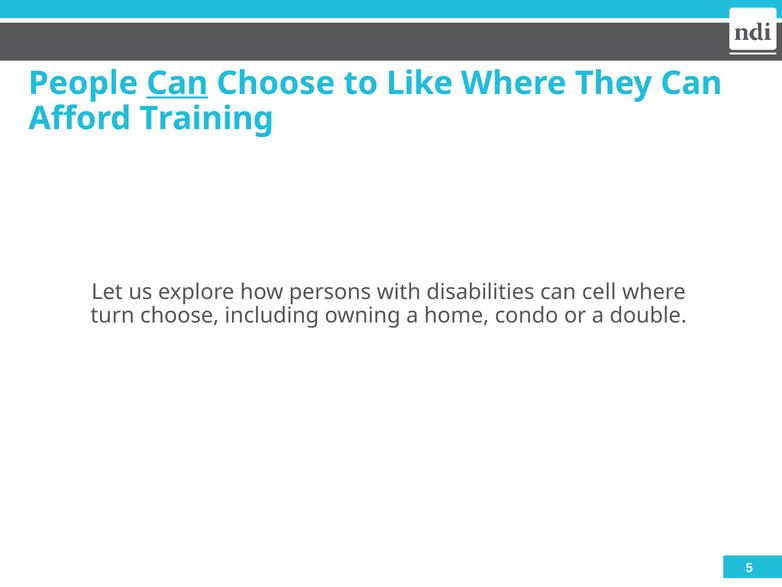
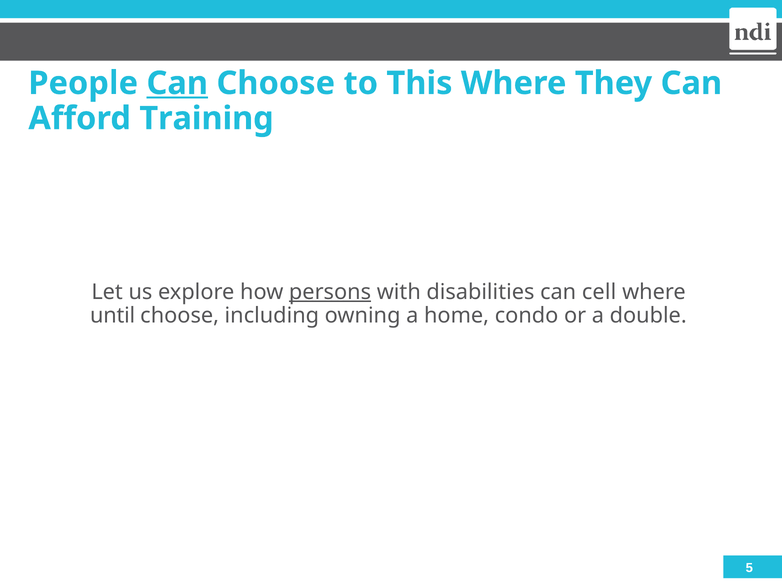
Like: Like -> This
persons underline: none -> present
turn: turn -> until
